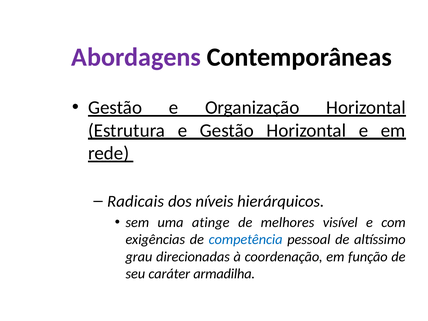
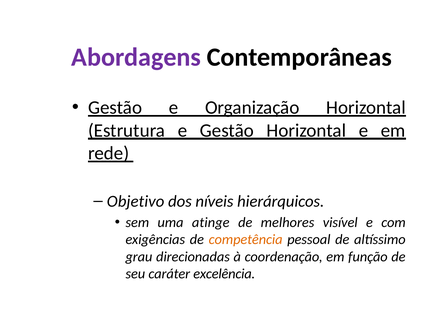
Radicais: Radicais -> Objetivo
competência colour: blue -> orange
armadilha: armadilha -> excelência
